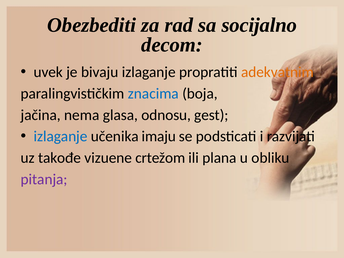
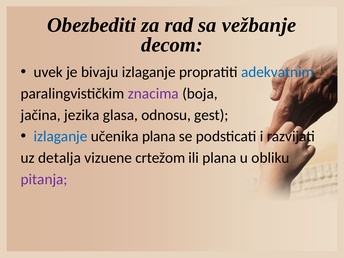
socijalno: socijalno -> vežbanje
adekvatnim colour: orange -> blue
znacima colour: blue -> purple
nema: nema -> jezika
učenika imaju: imaju -> plana
takođe: takođe -> detalja
